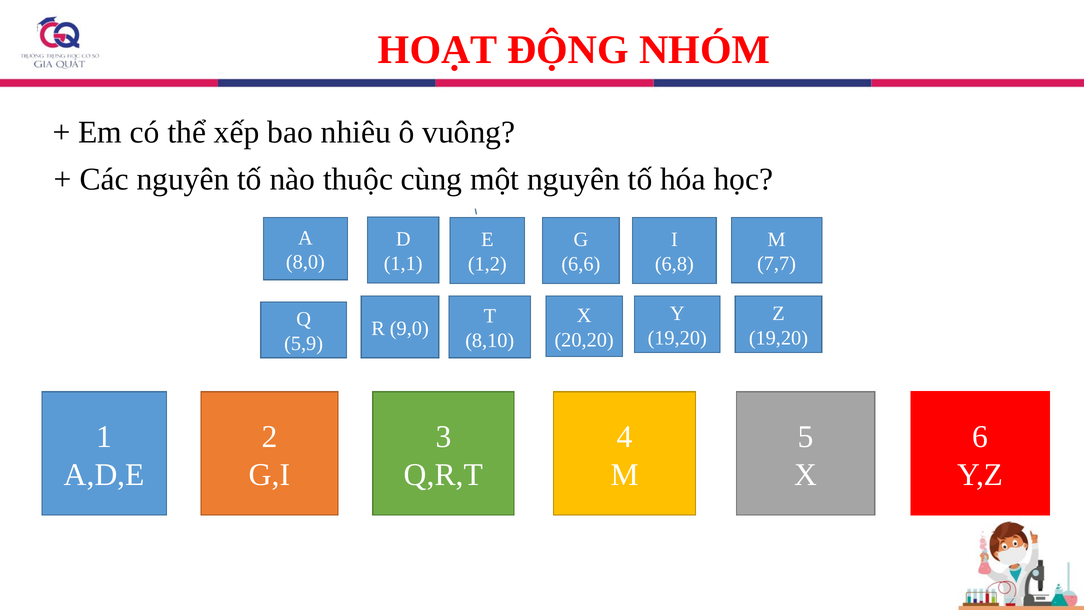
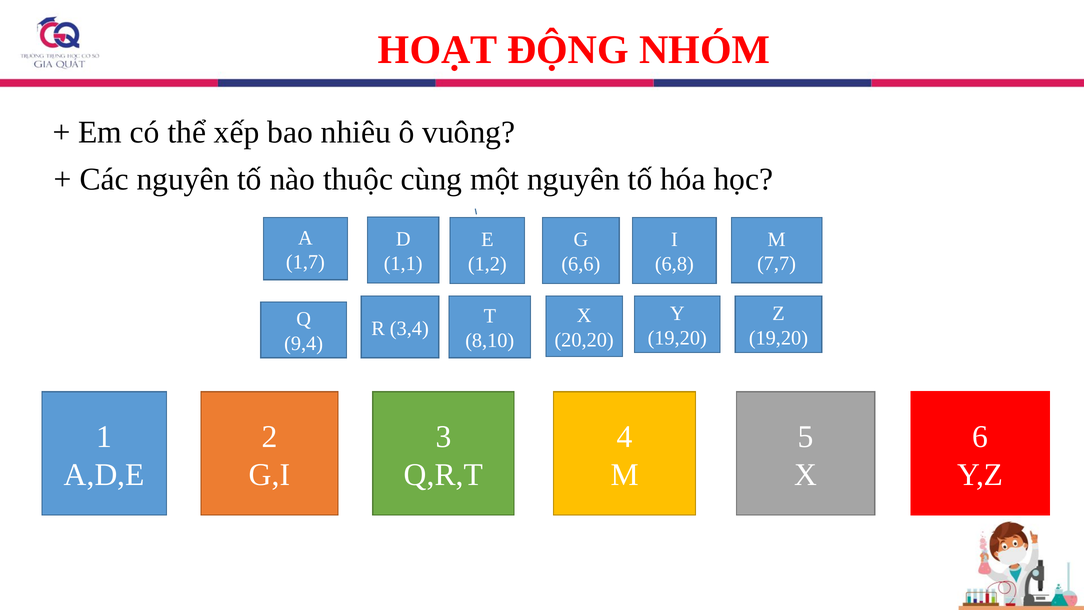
8,0: 8,0 -> 1,7
9,0: 9,0 -> 3,4
5,9: 5,9 -> 9,4
